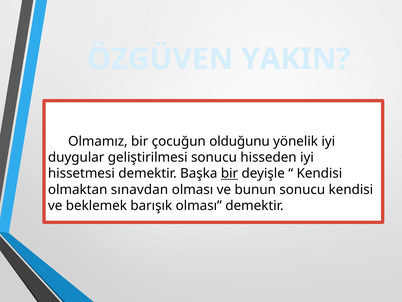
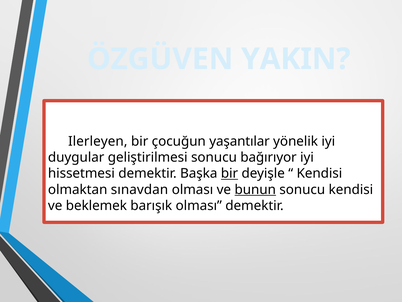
Olmamız: Olmamız -> Ilerleyen
olduğunu: olduğunu -> yaşantılar
hisseden: hisseden -> bağırıyor
bunun underline: none -> present
